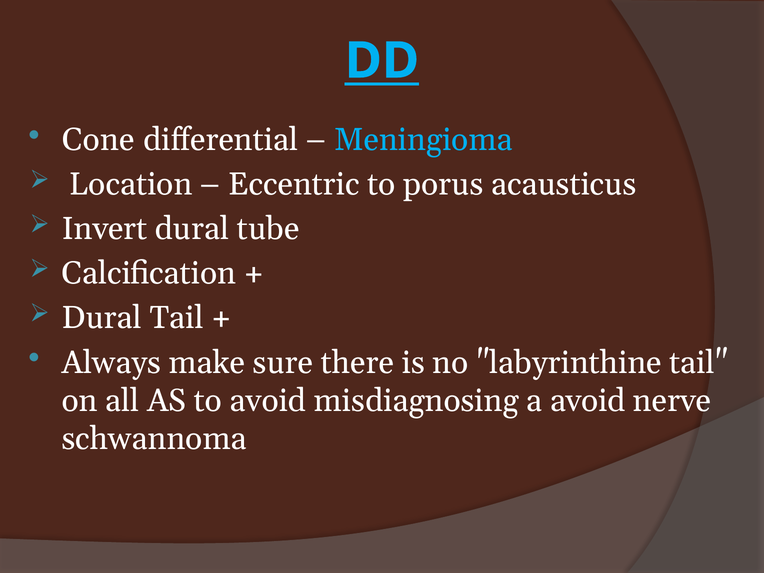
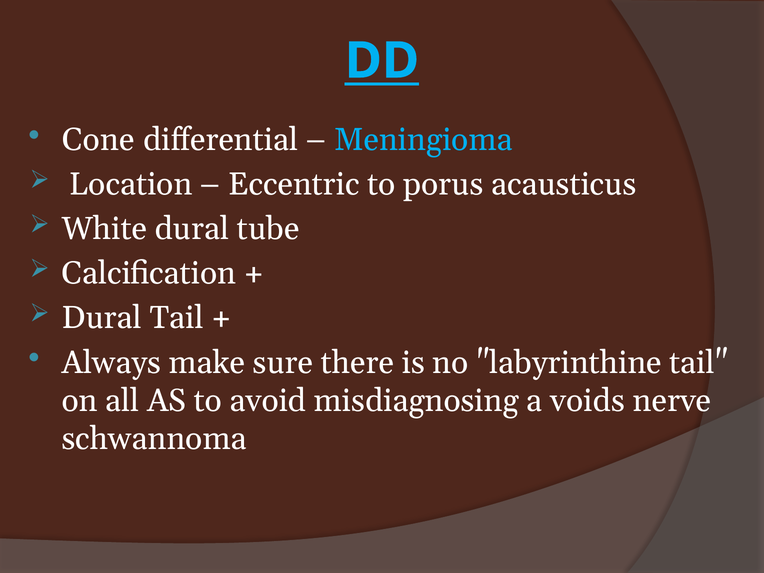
Invert: Invert -> White
a avoid: avoid -> voids
